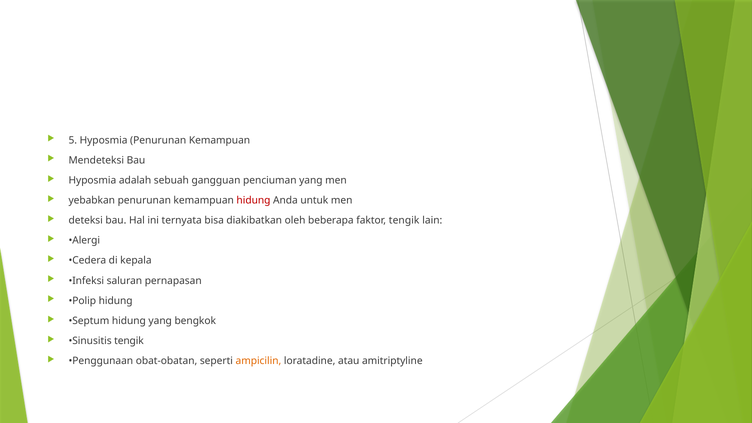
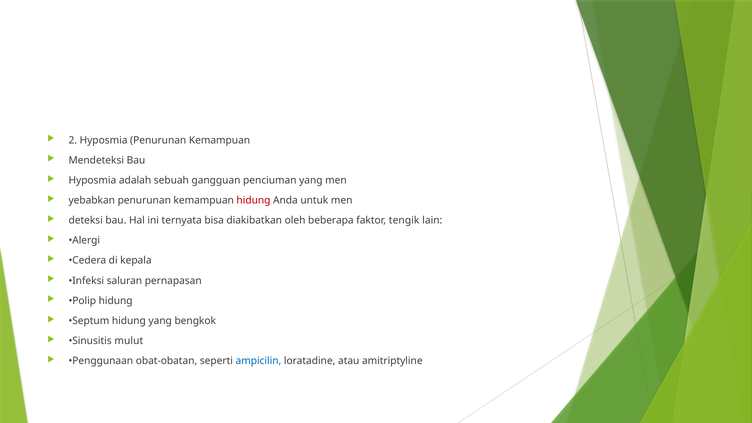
5: 5 -> 2
Sinusitis tengik: tengik -> mulut
ampicilin colour: orange -> blue
